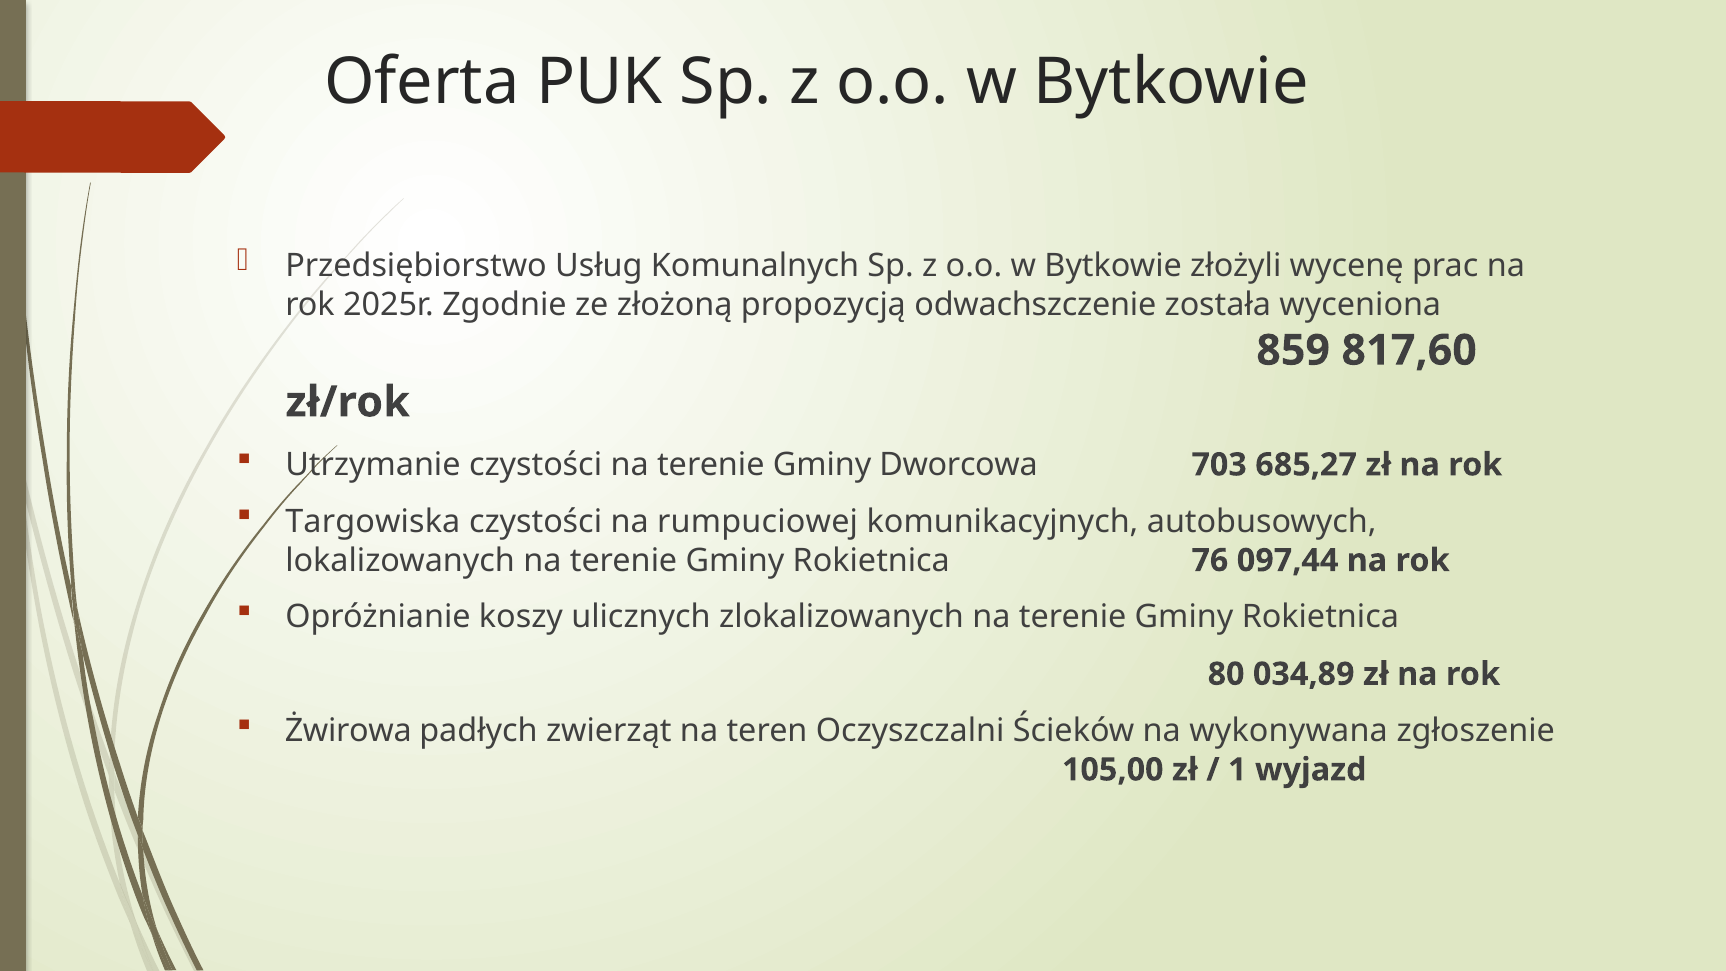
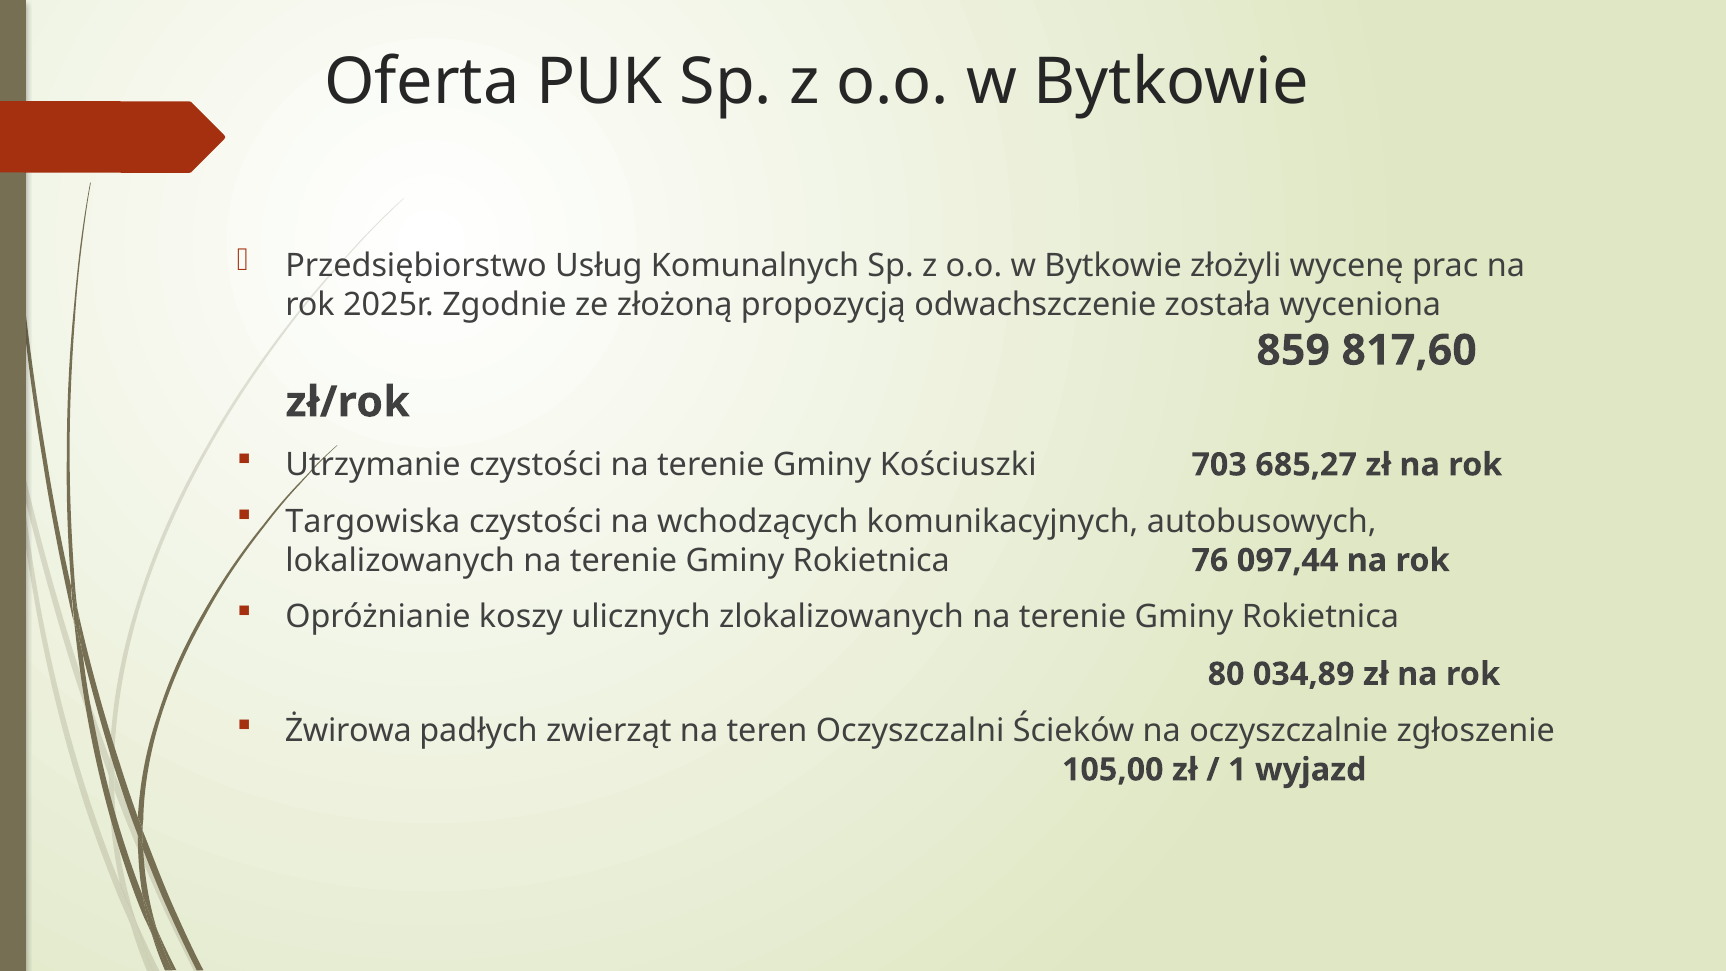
Dworcowa: Dworcowa -> Kościuszki
rumpuciowej: rumpuciowej -> wchodzących
wykonywana: wykonywana -> oczyszczalnie
